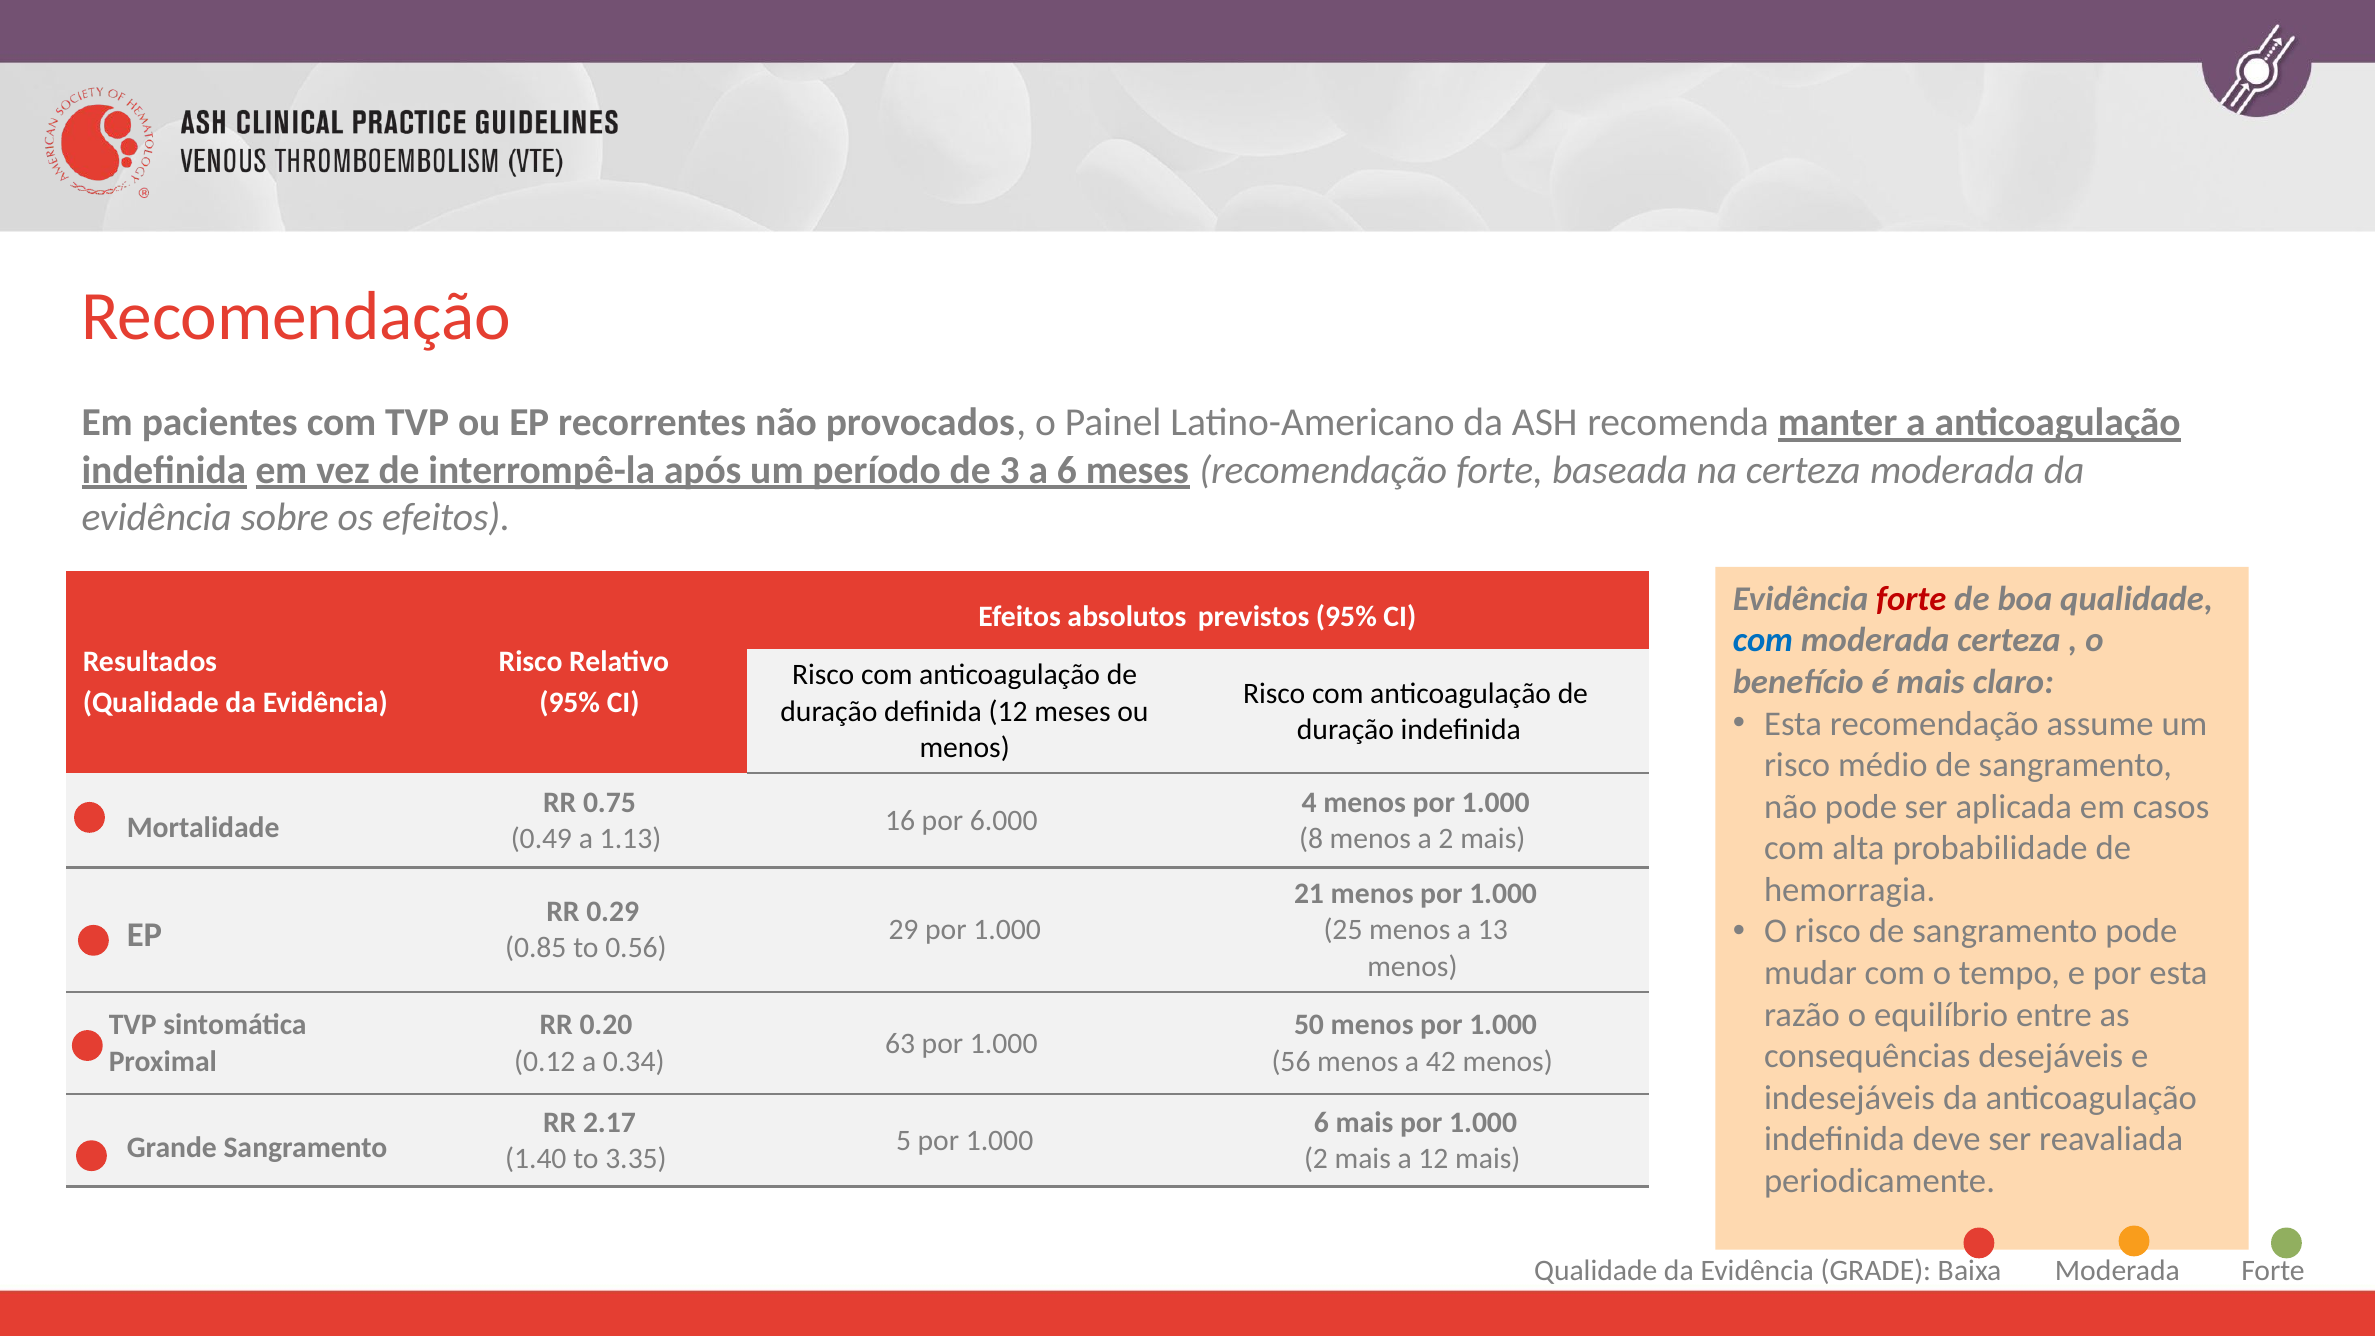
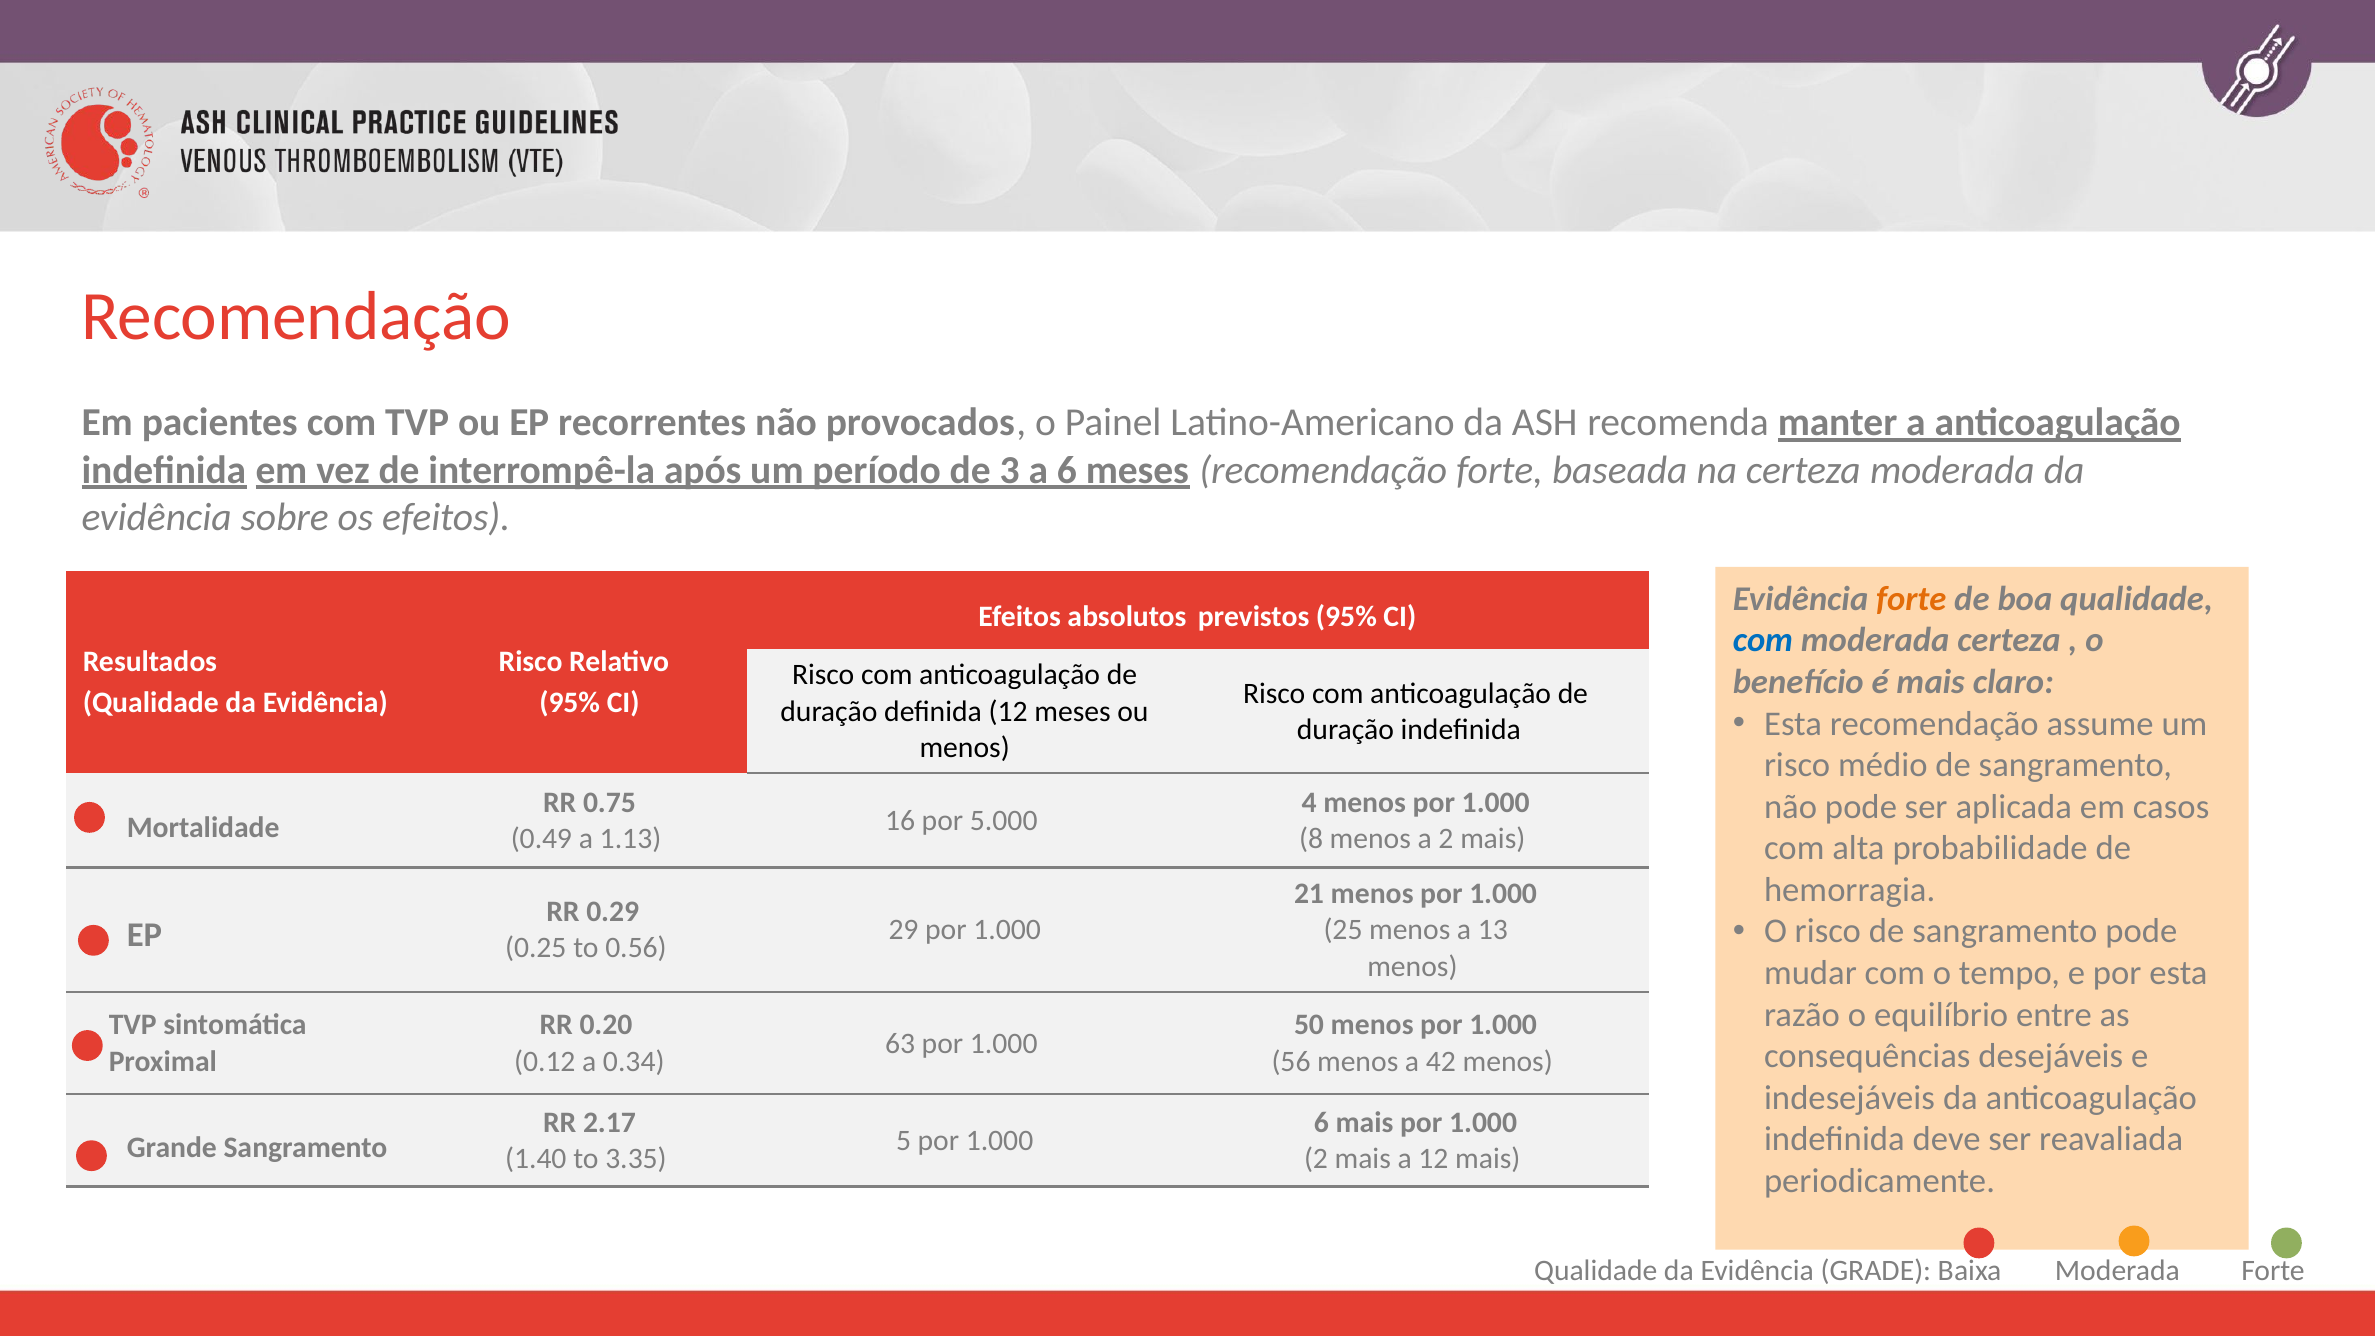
forte at (1911, 599) colour: red -> orange
6.000: 6.000 -> 5.000
0.85: 0.85 -> 0.25
